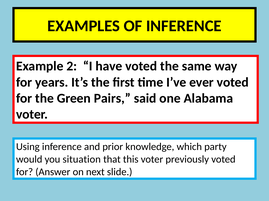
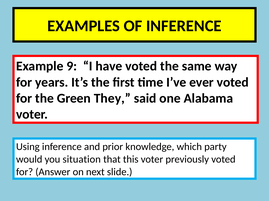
2: 2 -> 9
Pairs: Pairs -> They
